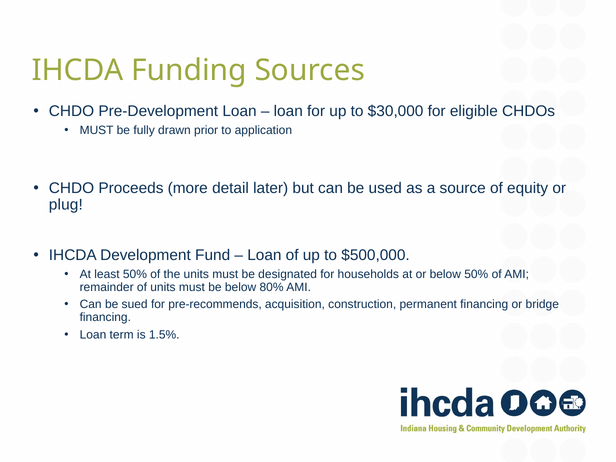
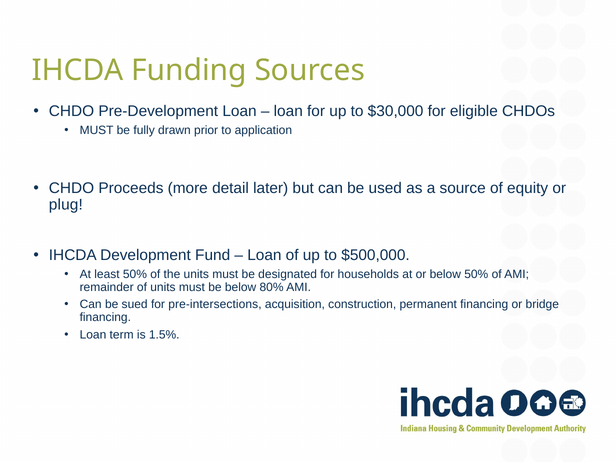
pre-recommends: pre-recommends -> pre-intersections
